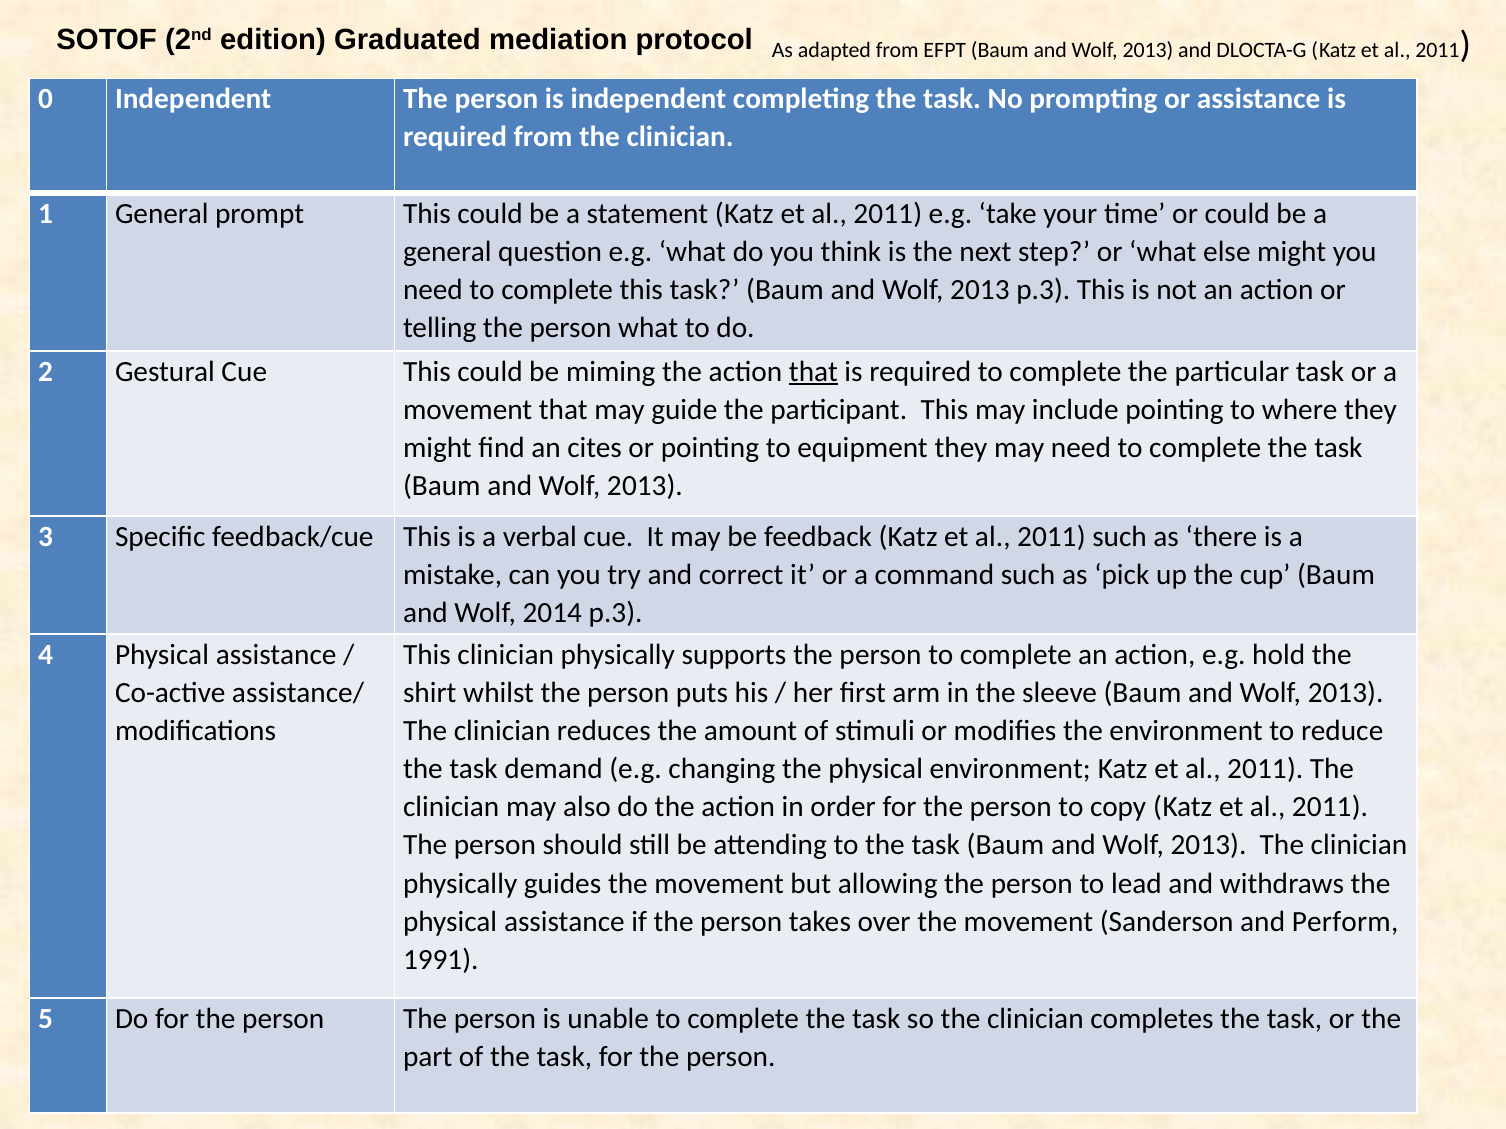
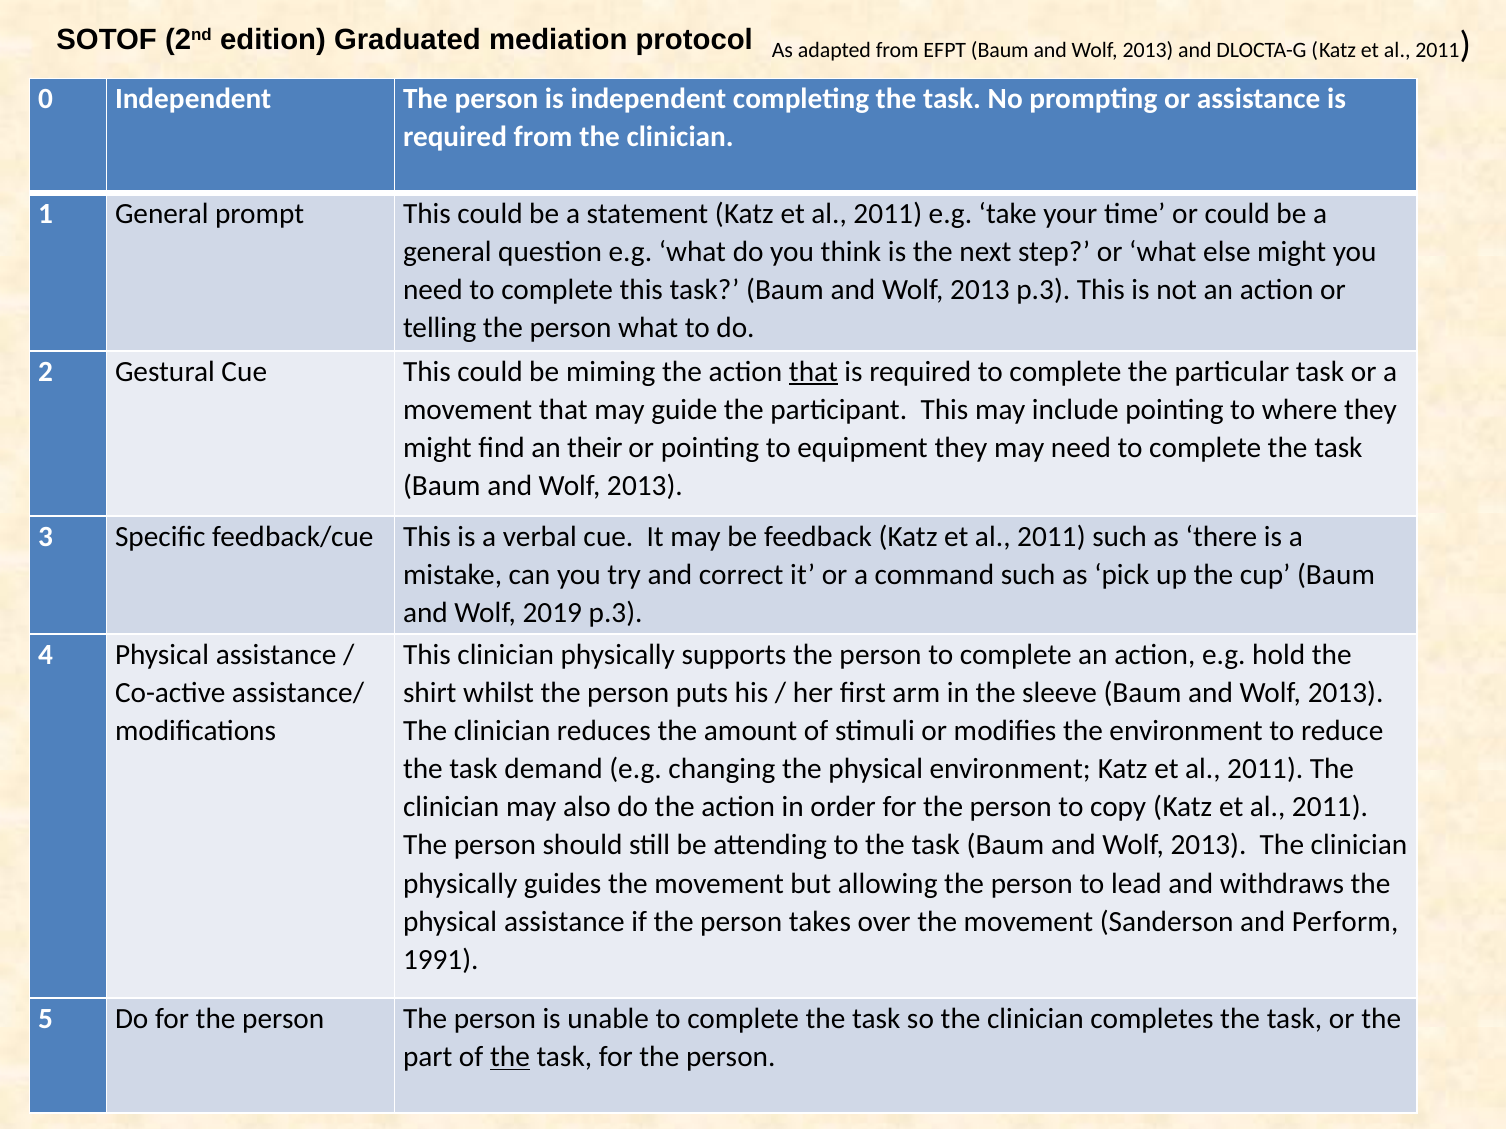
cites: cites -> their
2014: 2014 -> 2019
the at (510, 1057) underline: none -> present
